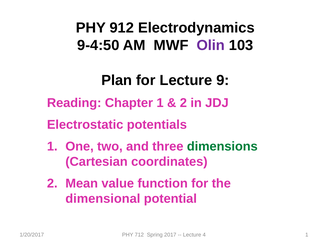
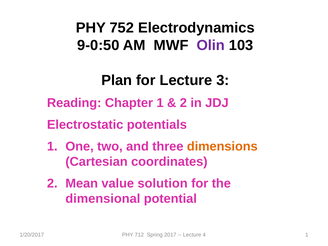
912: 912 -> 752
9-4:50: 9-4:50 -> 9-0:50
9: 9 -> 3
dimensions colour: green -> orange
function: function -> solution
